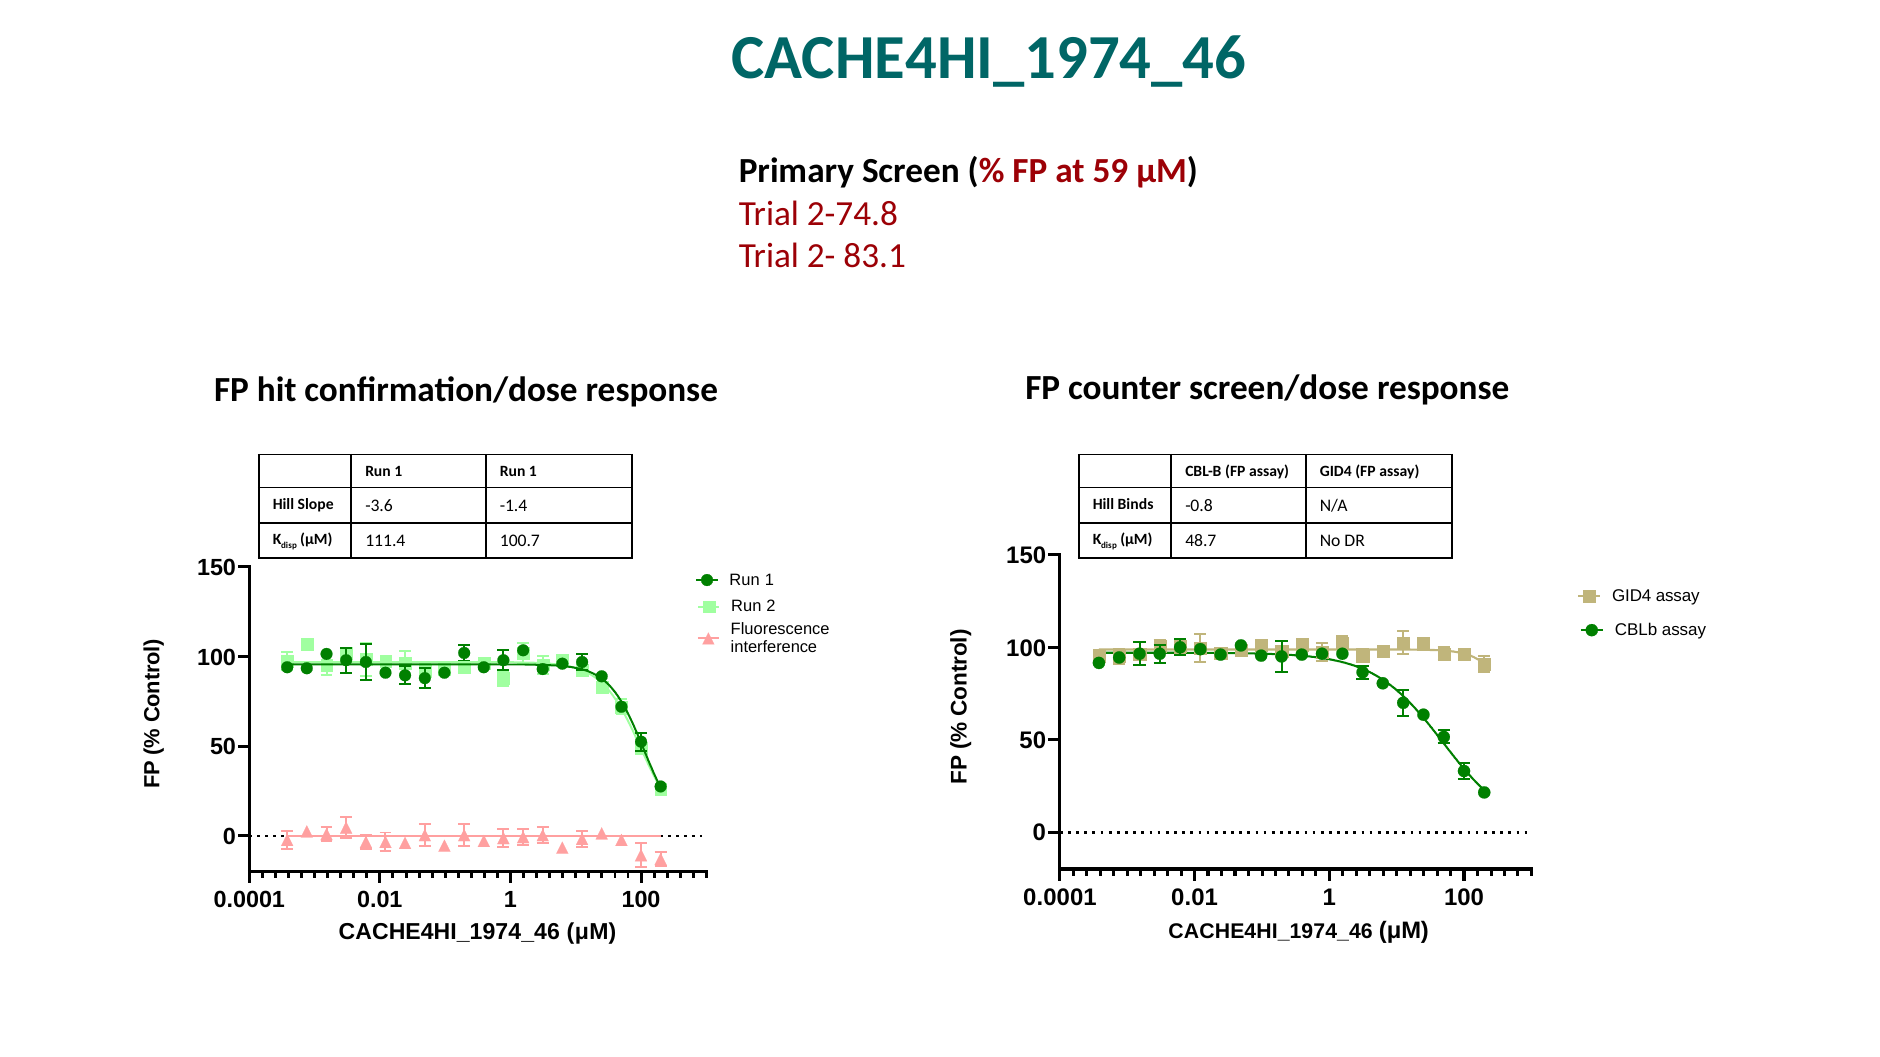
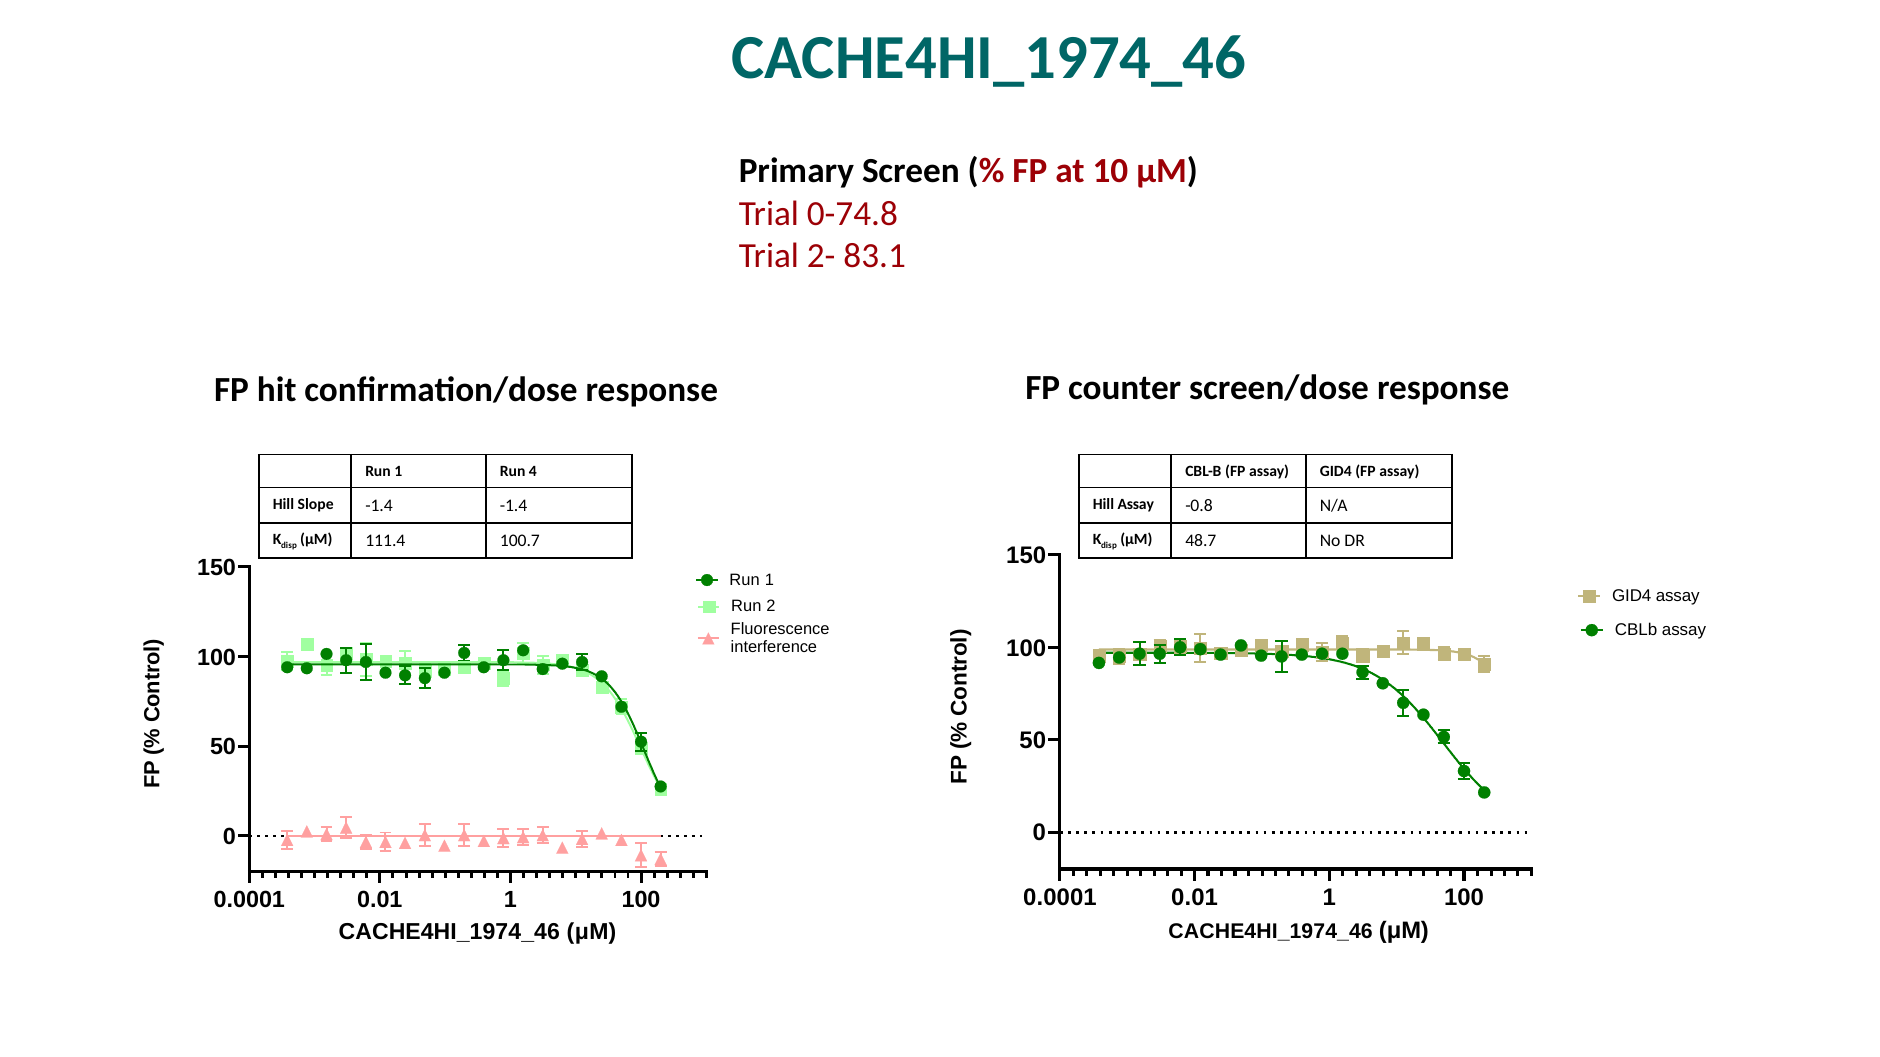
59: 59 -> 10
2-74.8: 2-74.8 -> 0-74.8
1 Run 1: 1 -> 4
Slope -3.6: -3.6 -> -1.4
Hill Binds: Binds -> Assay
